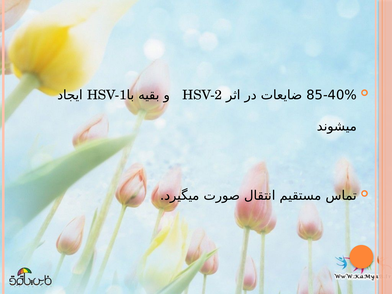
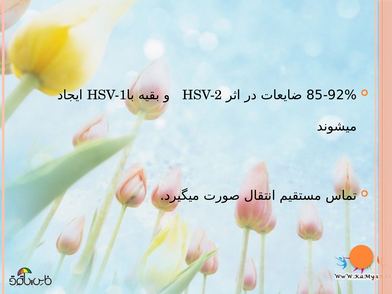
85-40%: 85-40% -> 85-92%
